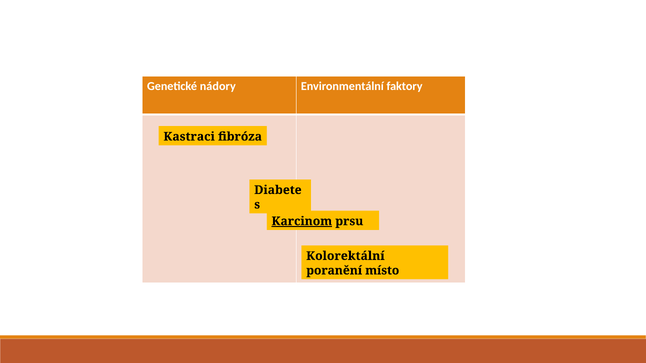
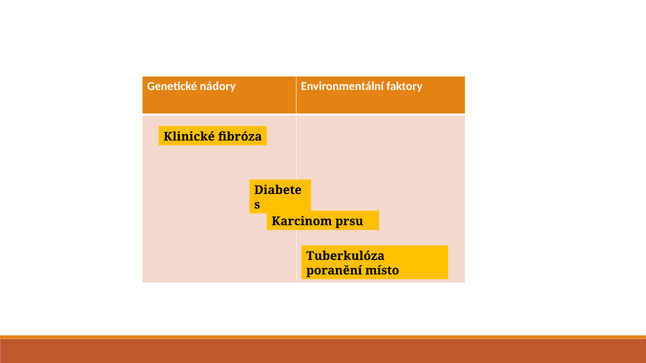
Kastraci: Kastraci -> Klinické
Karcinom underline: present -> none
Kolorektální: Kolorektální -> Tuberkulóza
